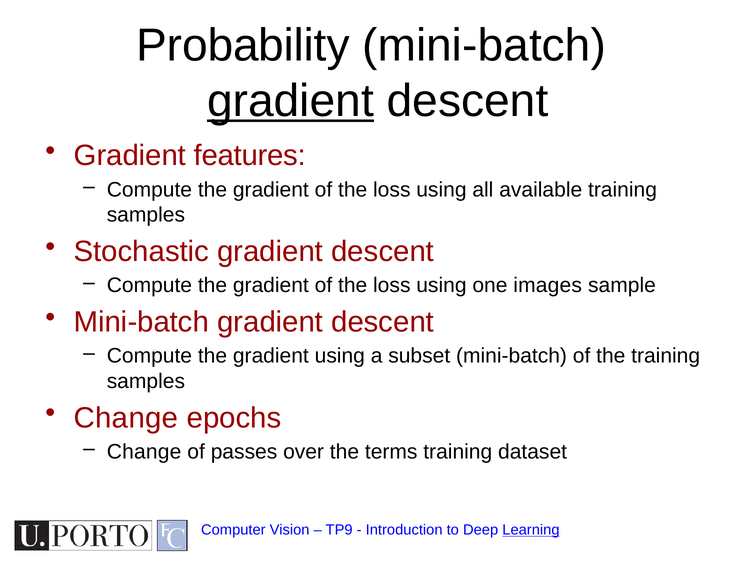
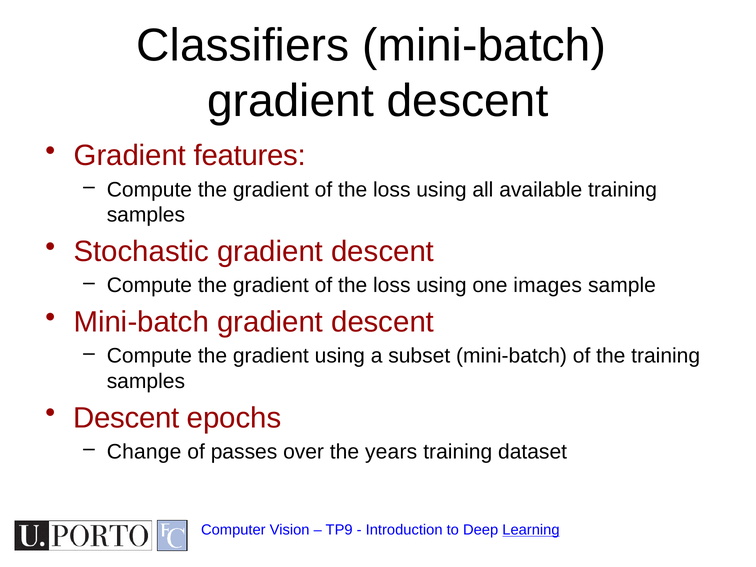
Probability: Probability -> Classifiers
gradient at (290, 101) underline: present -> none
Change at (126, 418): Change -> Descent
terms: terms -> years
